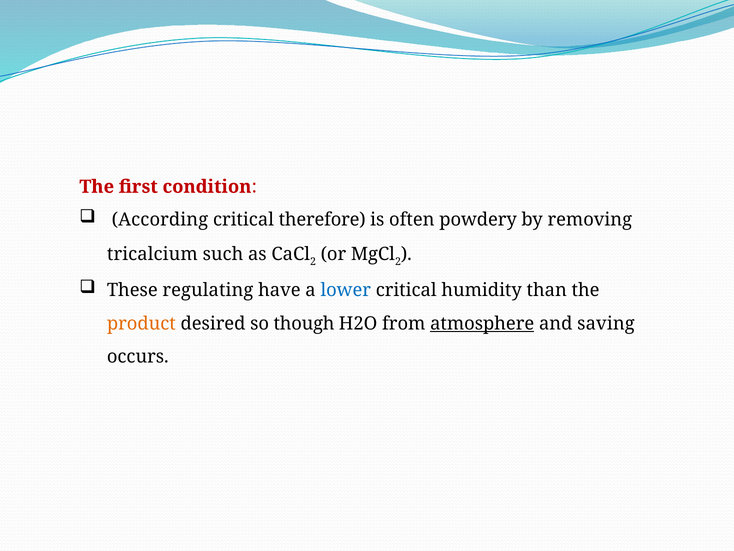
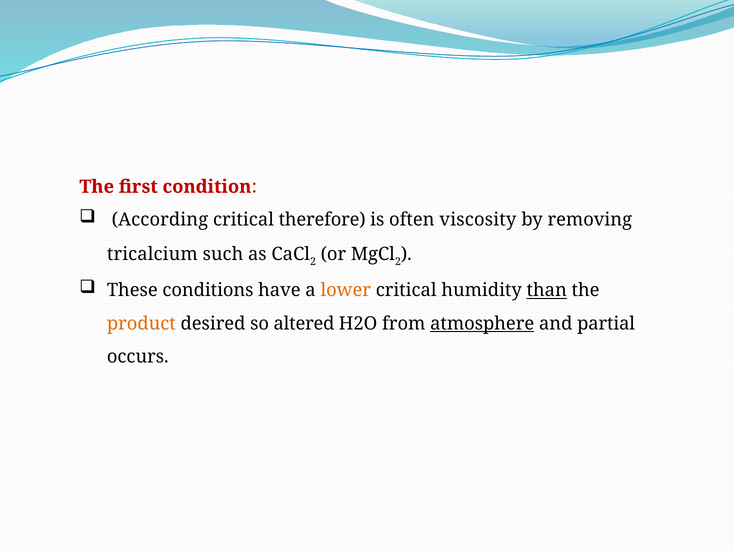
powdery: powdery -> viscosity
regulating: regulating -> conditions
lower colour: blue -> orange
than underline: none -> present
though: though -> altered
saving: saving -> partial
